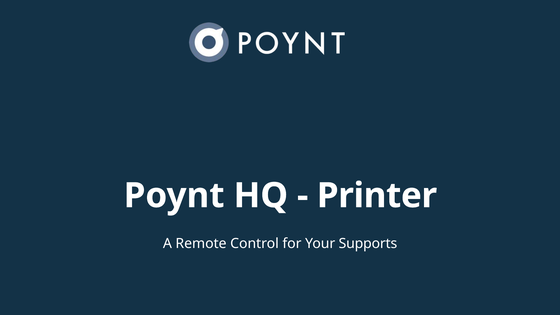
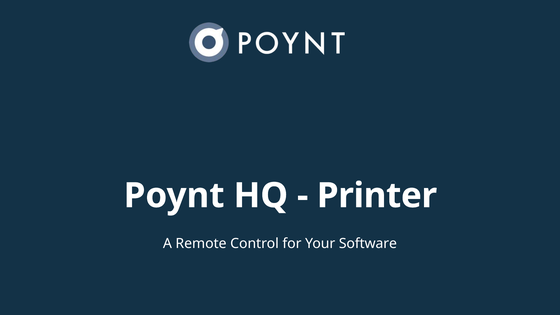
Supports: Supports -> Software
